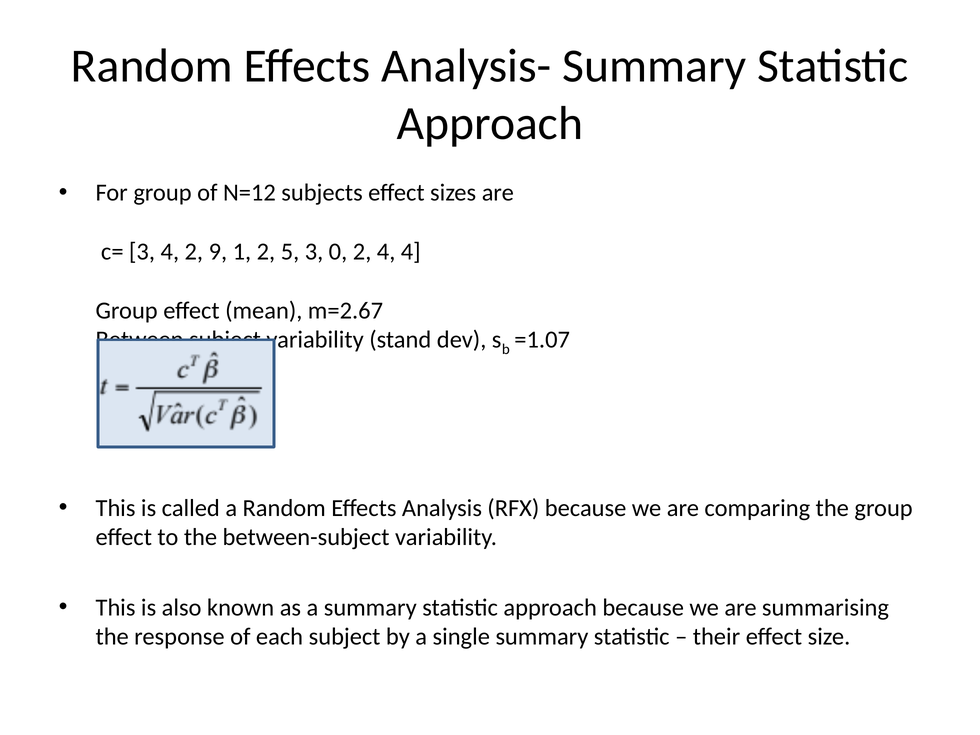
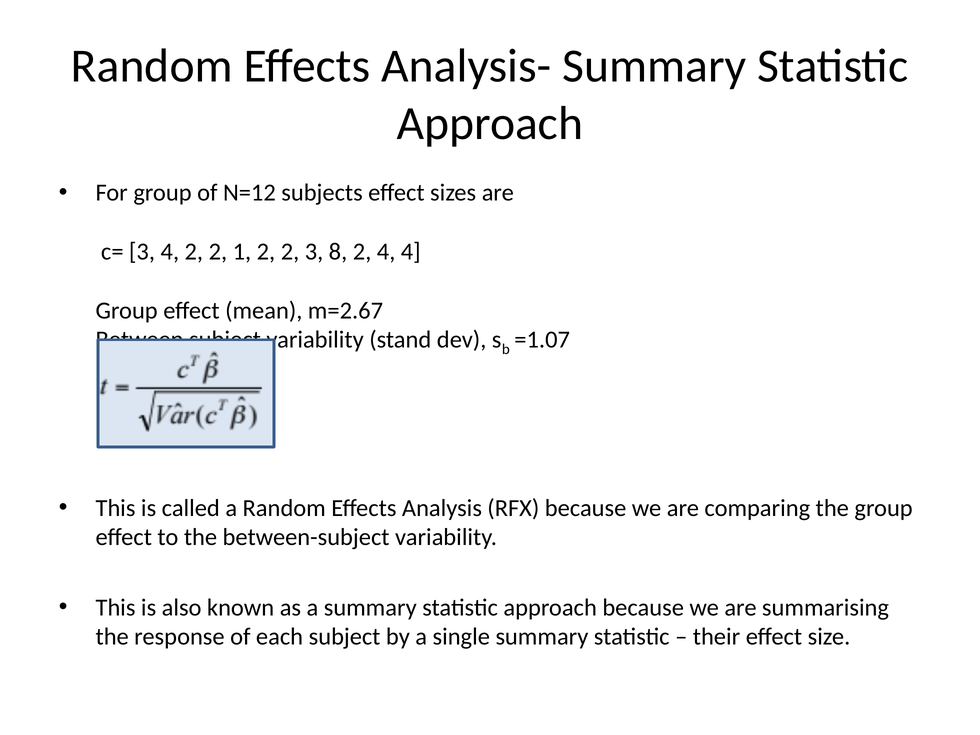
4 2 9: 9 -> 2
1 2 5: 5 -> 2
0: 0 -> 8
